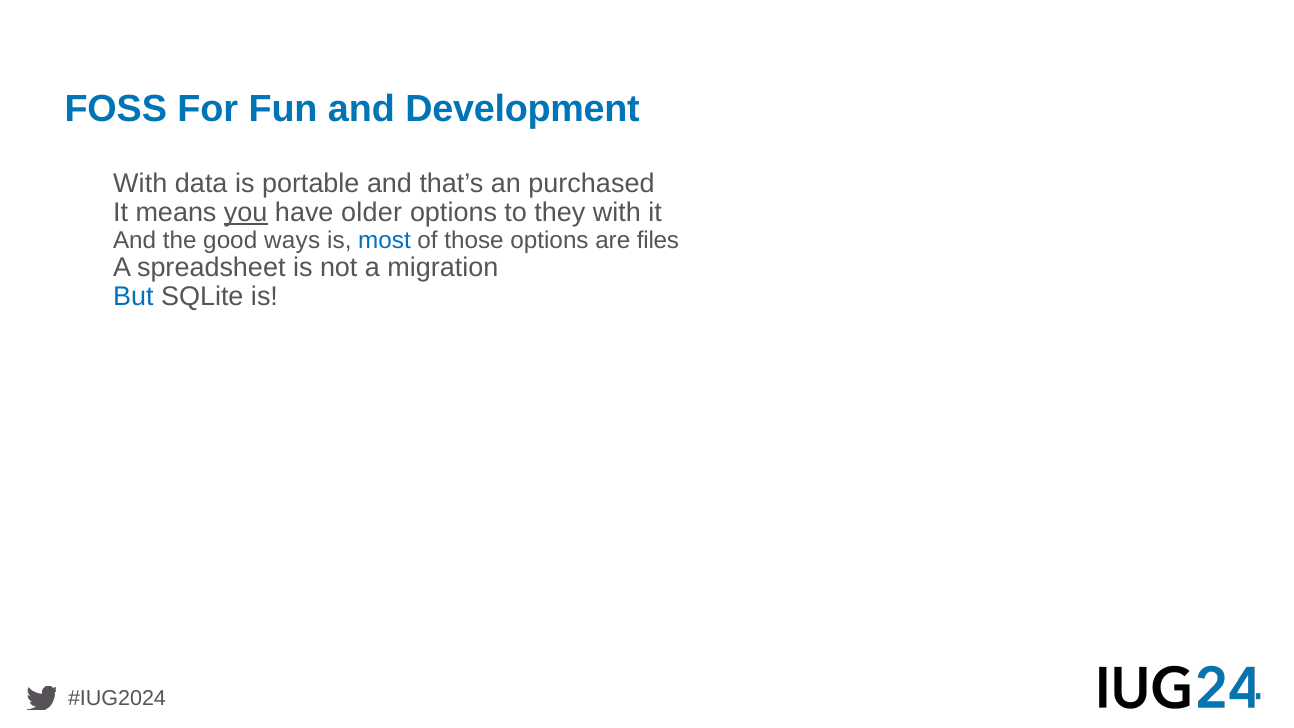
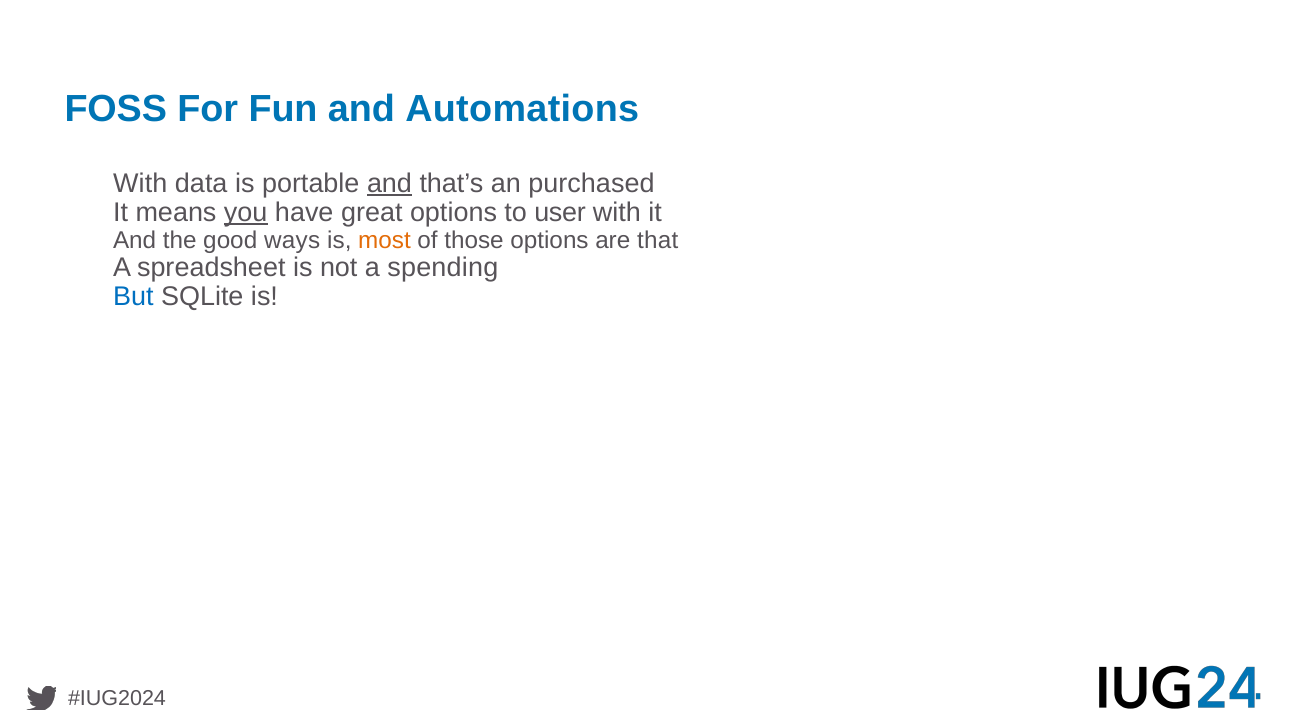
Development: Development -> Automations
and at (389, 183) underline: none -> present
older: older -> great
they: they -> user
most colour: blue -> orange
files: files -> that
migration: migration -> spending
